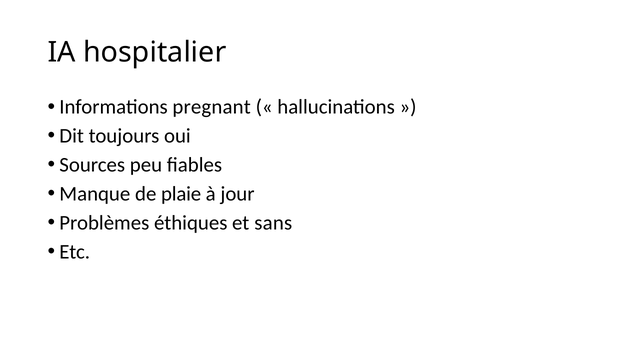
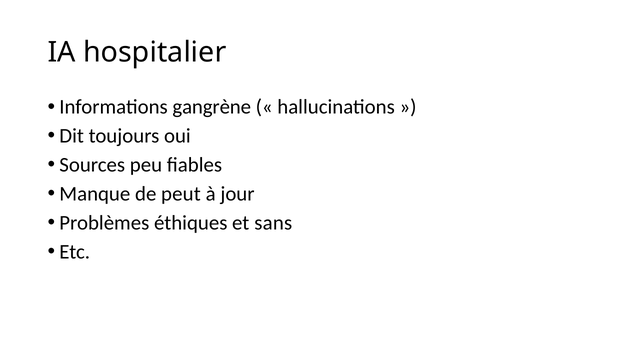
pregnant: pregnant -> gangrène
plaie: plaie -> peut
